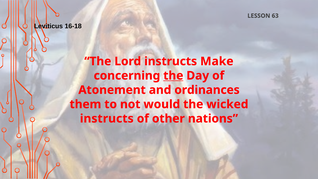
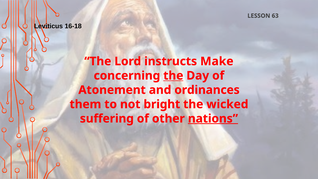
would: would -> bright
instructs at (107, 119): instructs -> suffering
nations underline: none -> present
